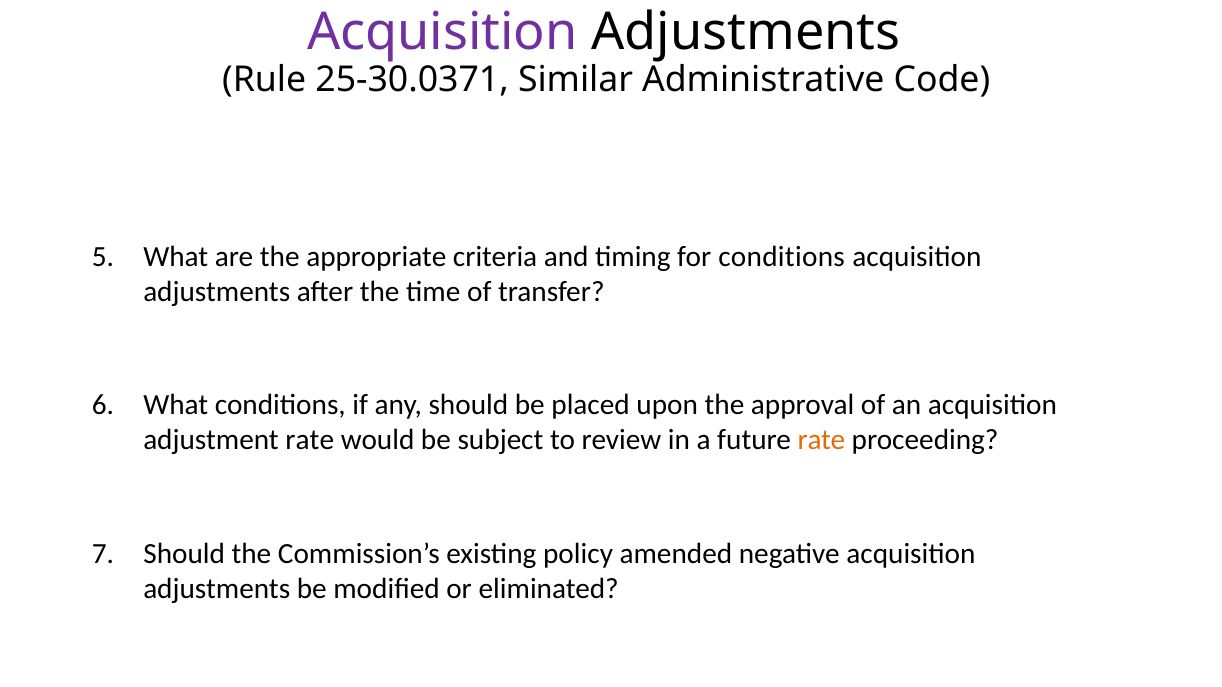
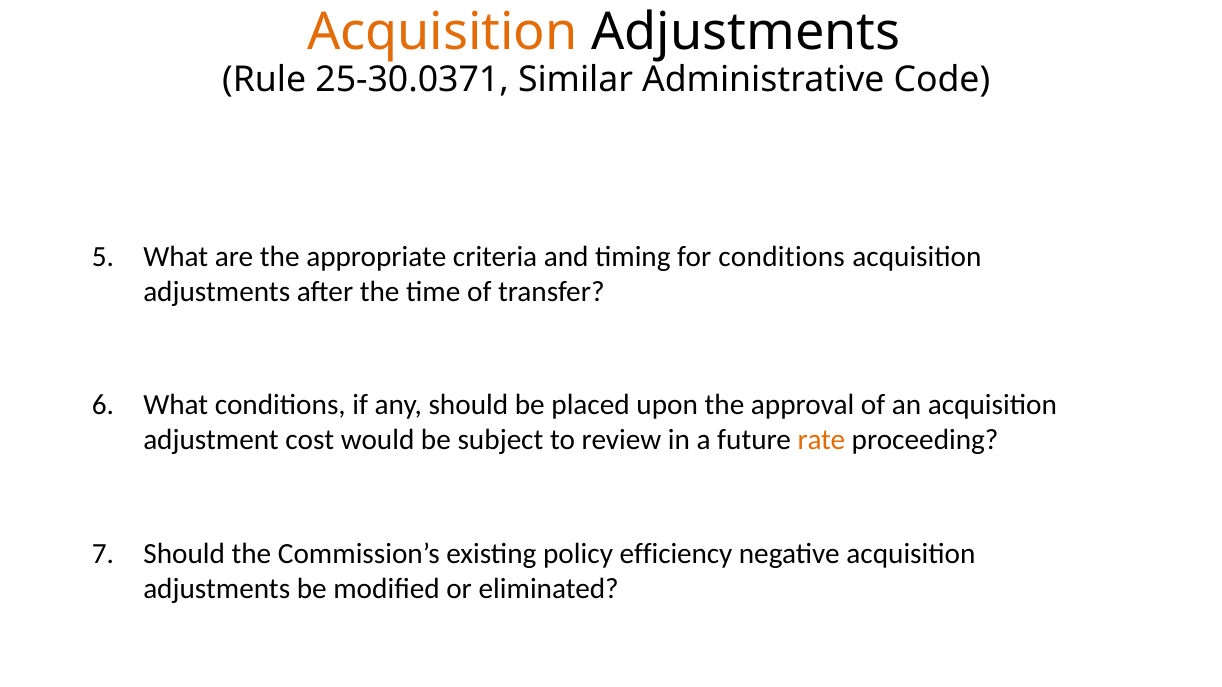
Acquisition at (442, 32) colour: purple -> orange
adjustment rate: rate -> cost
amended: amended -> efficiency
